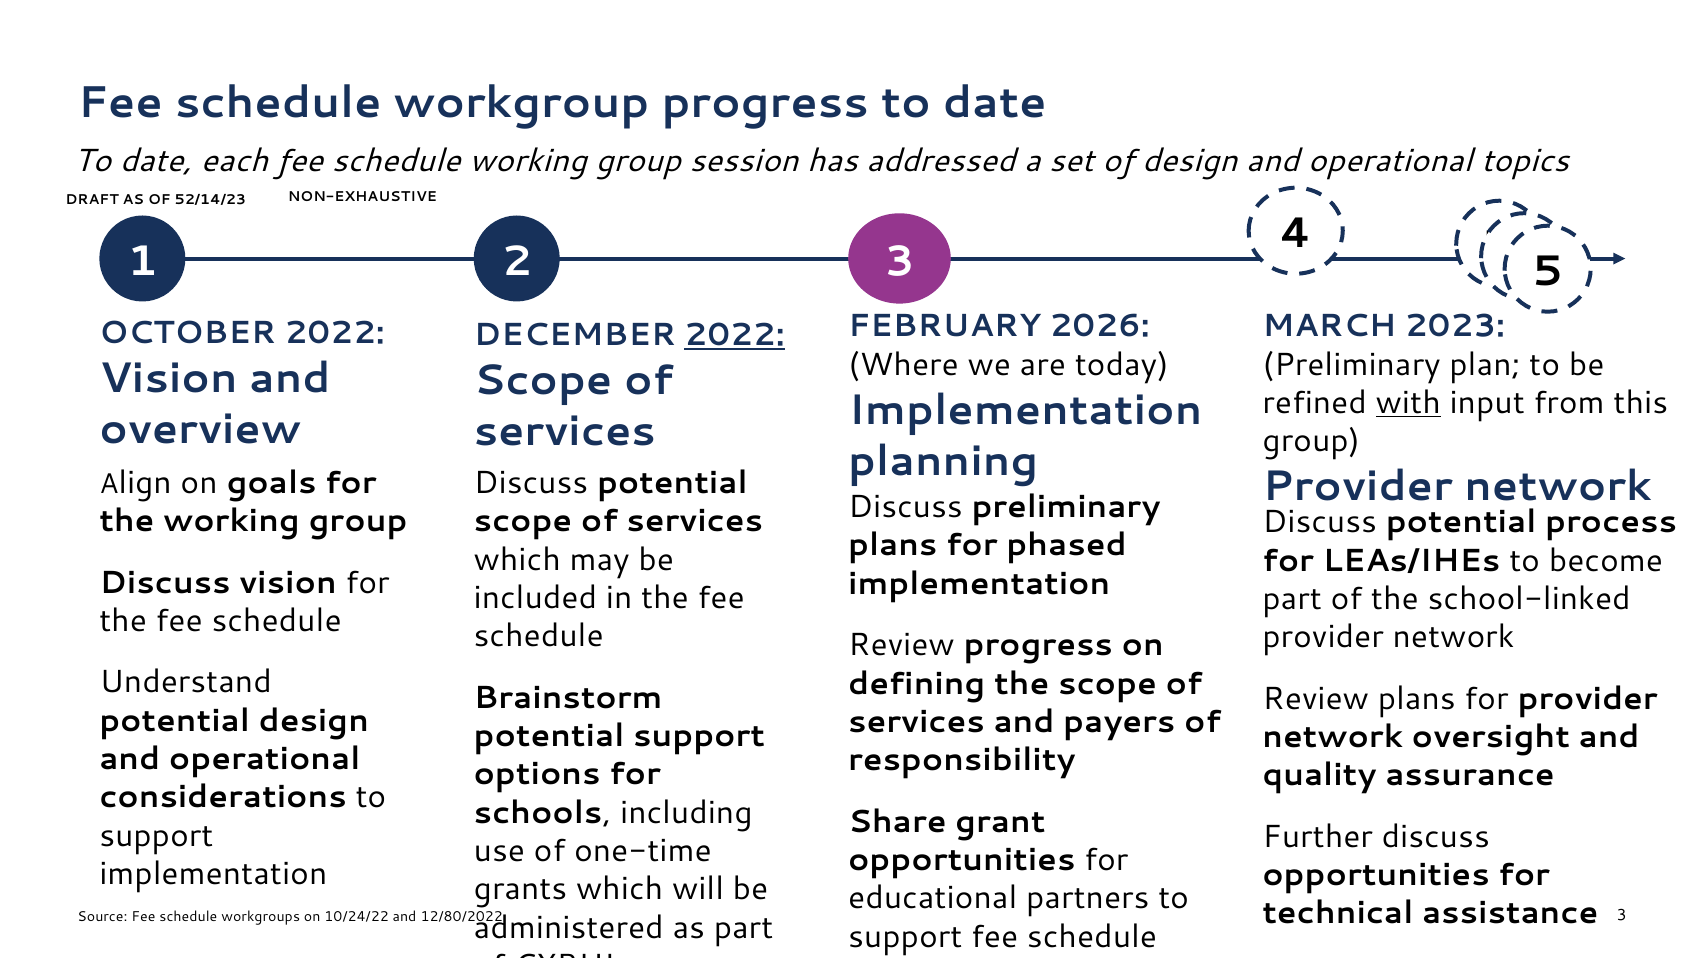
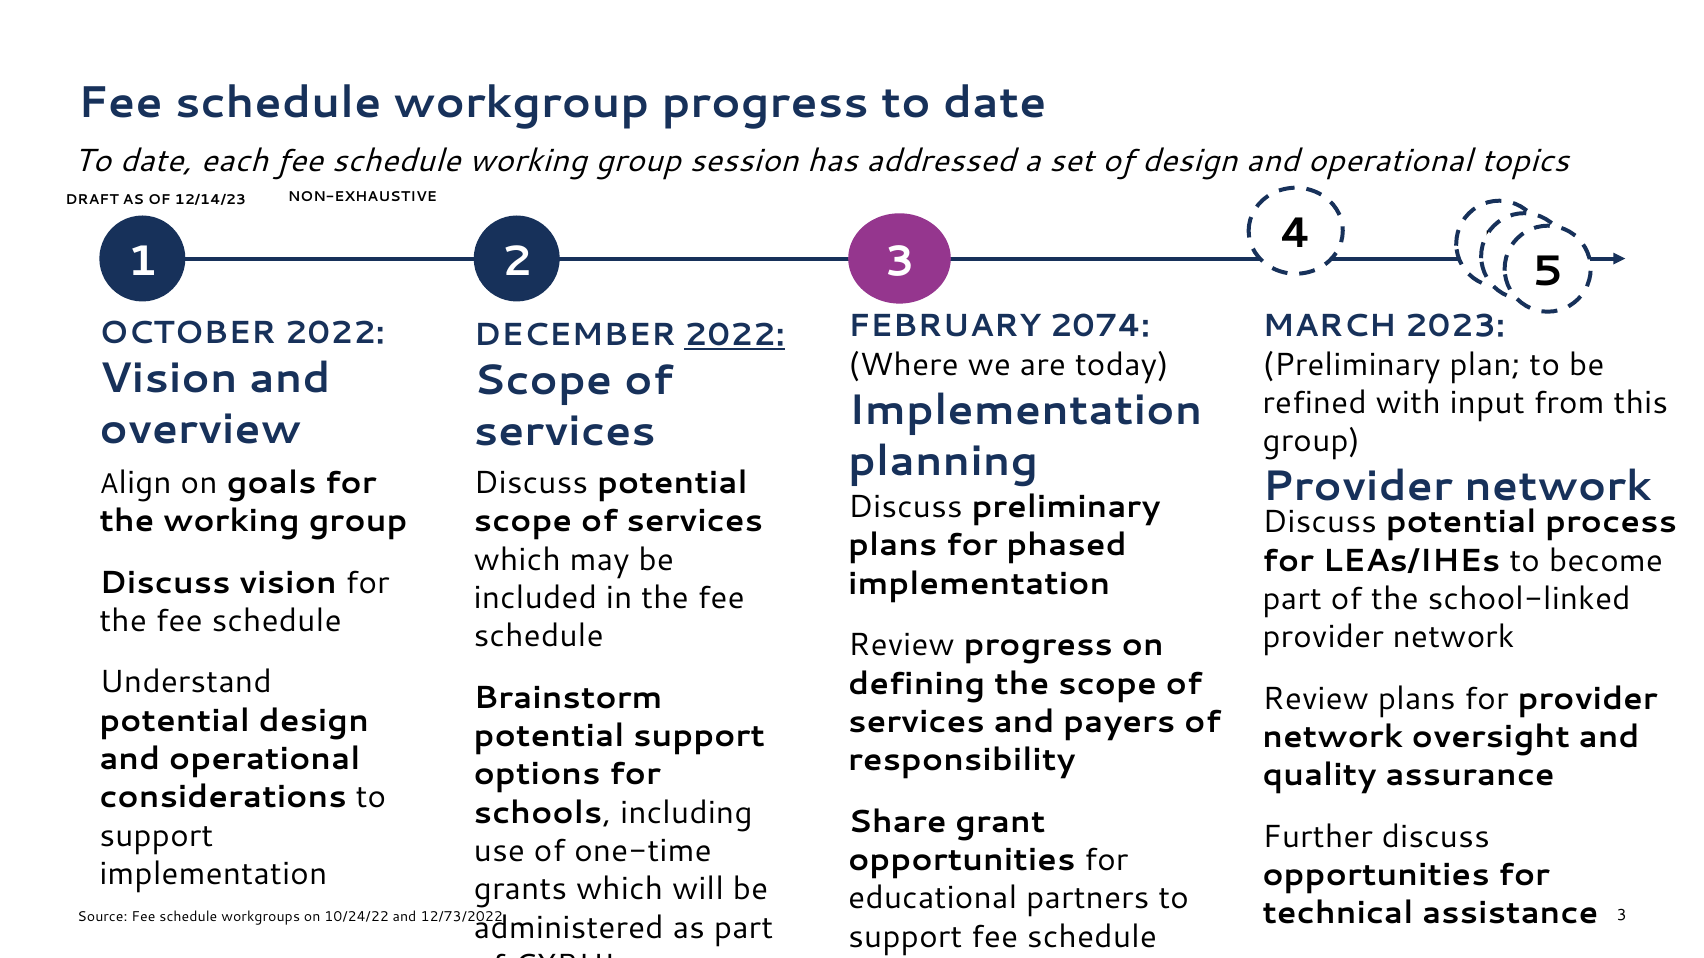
52/14/23: 52/14/23 -> 12/14/23
2026: 2026 -> 2074
with underline: present -> none
12/80/2022: 12/80/2022 -> 12/73/2022
